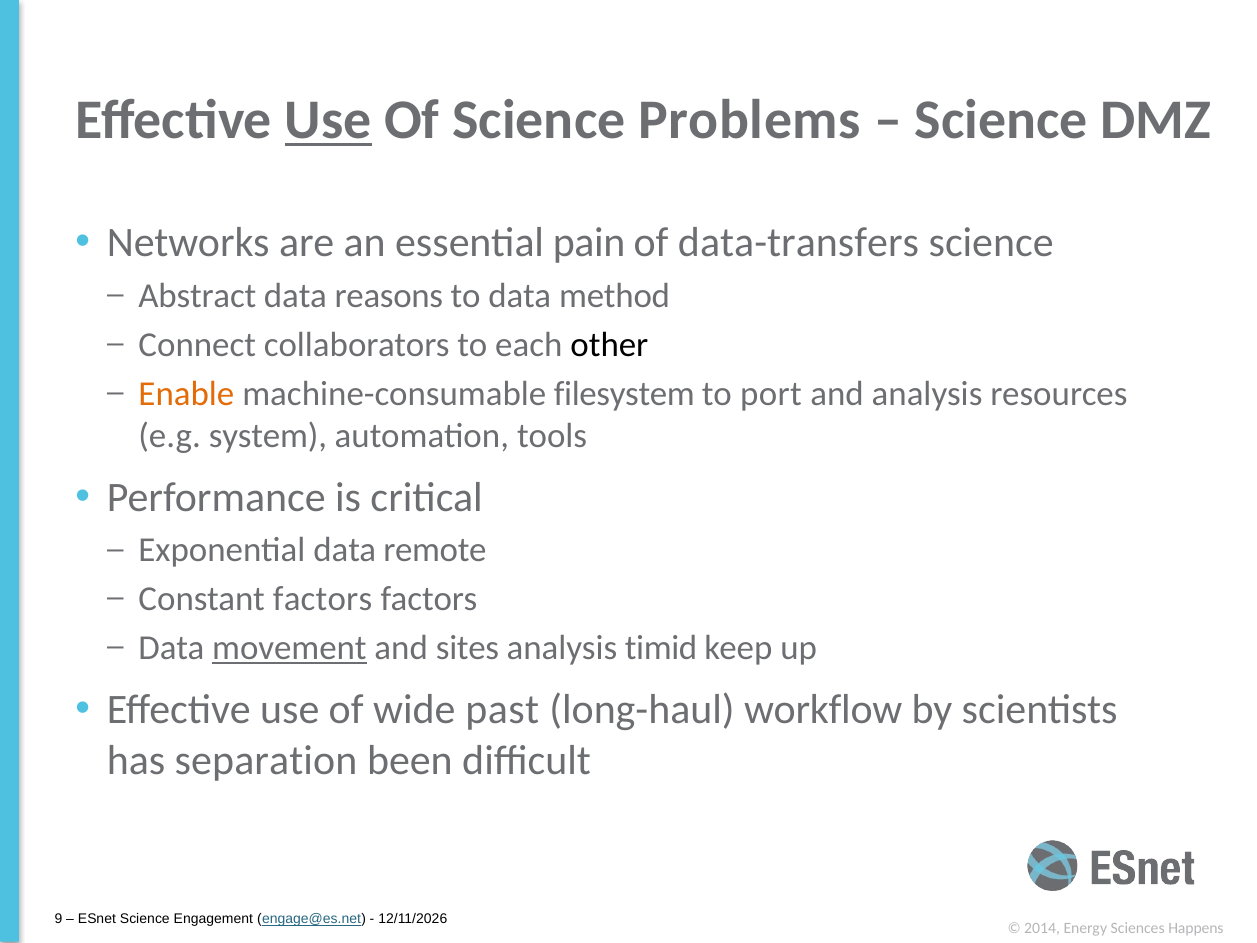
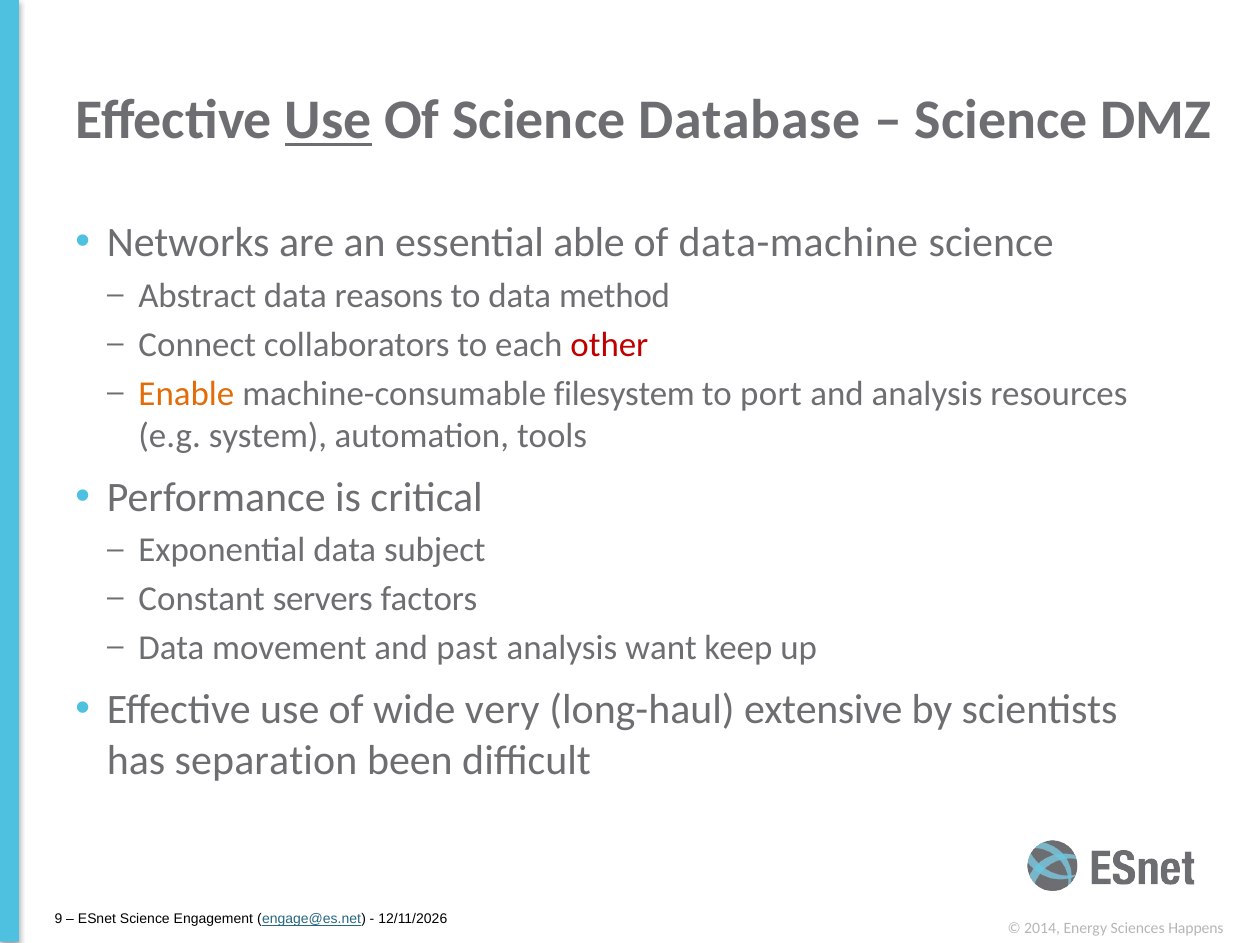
Problems: Problems -> Database
pain: pain -> able
data-transfers: data-transfers -> data-machine
other colour: black -> red
remote: remote -> subject
Constant factors: factors -> servers
movement underline: present -> none
sites: sites -> past
timid: timid -> want
past: past -> very
workflow: workflow -> extensive
